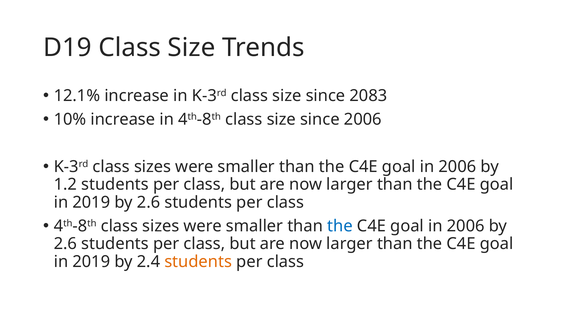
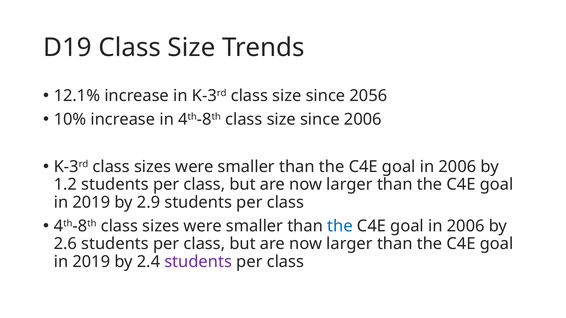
2083: 2083 -> 2056
2019 by 2.6: 2.6 -> 2.9
students at (198, 262) colour: orange -> purple
